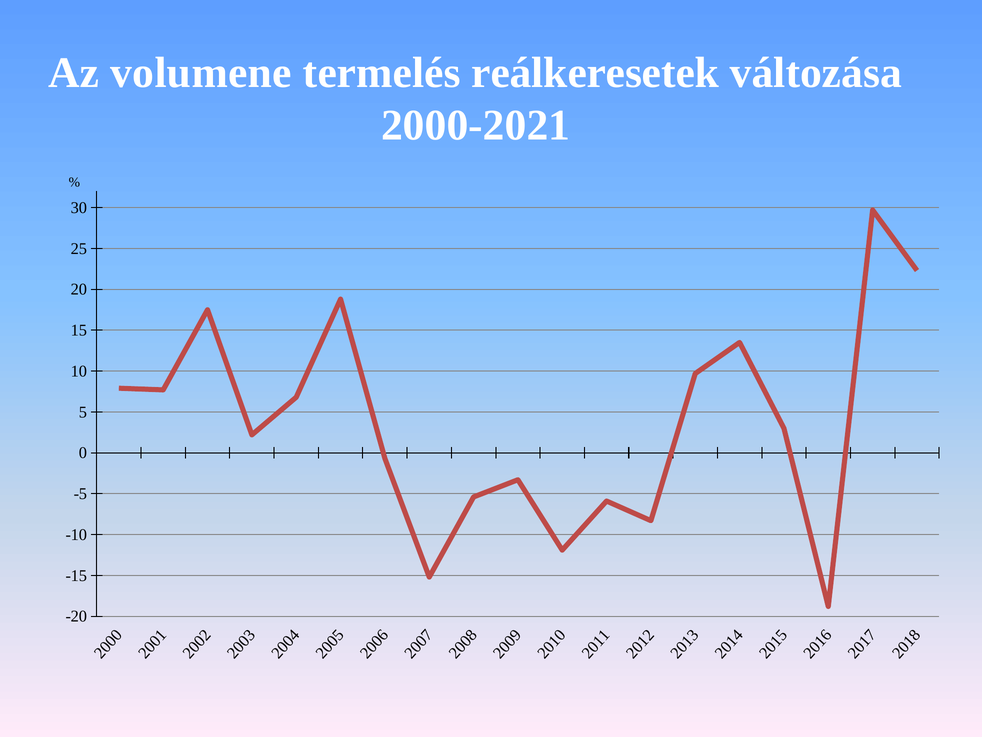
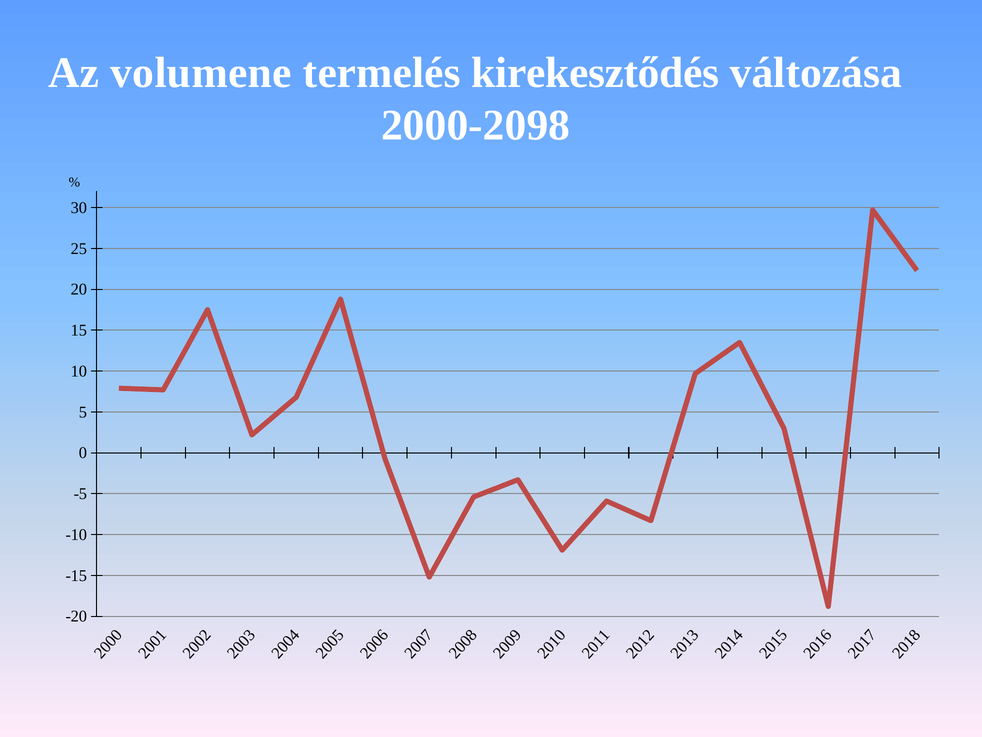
reálkeresetek: reálkeresetek -> kirekesztődés
2000-2021: 2000-2021 -> 2000-2098
